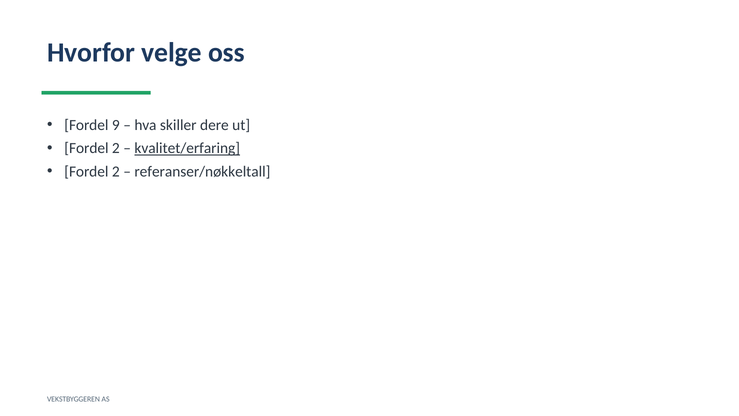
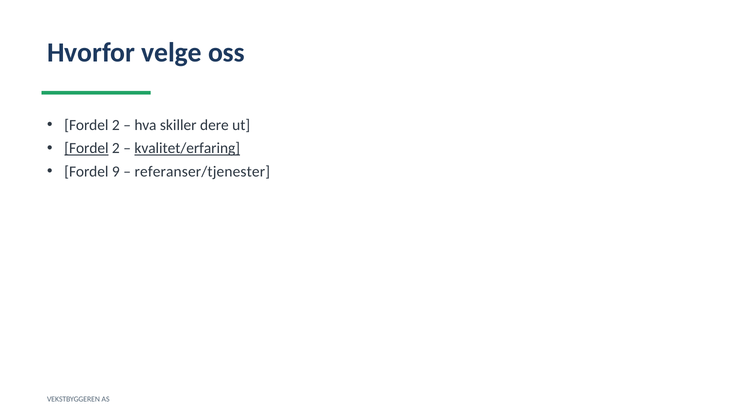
9 at (116, 125): 9 -> 2
Fordel at (86, 148) underline: none -> present
2 at (116, 171): 2 -> 9
referanser/nøkkeltall: referanser/nøkkeltall -> referanser/tjenester
